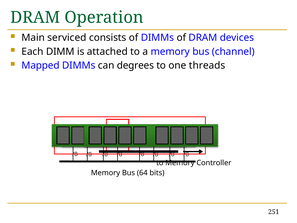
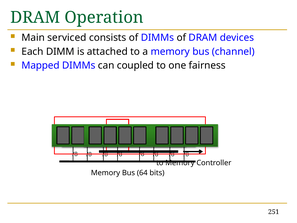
degrees: degrees -> coupled
threads: threads -> fairness
